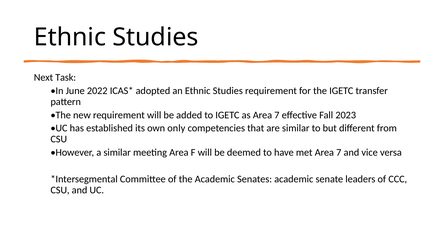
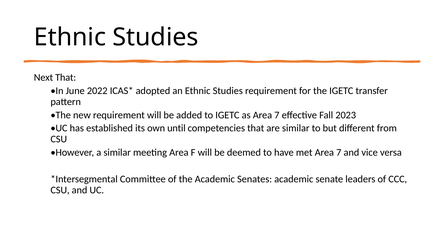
Next Task: Task -> That
only: only -> until
